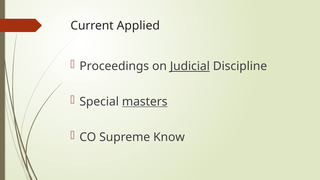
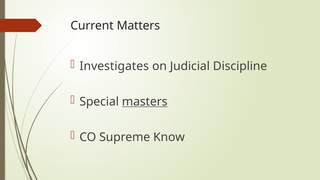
Applied: Applied -> Matters
Proceedings: Proceedings -> Investigates
Judicial underline: present -> none
